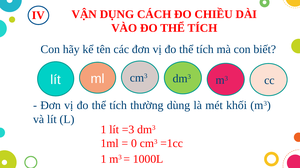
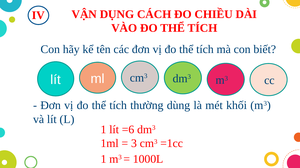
=3: =3 -> =6
0: 0 -> 3
